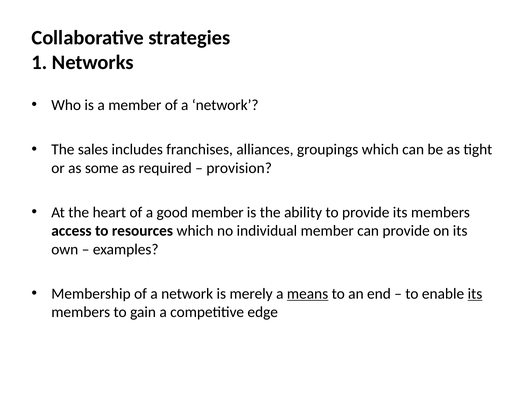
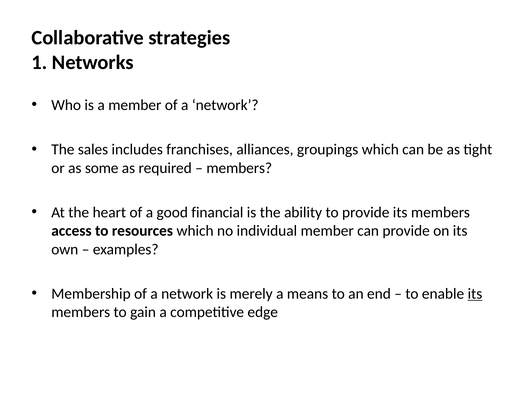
provision at (239, 168): provision -> members
good member: member -> financial
means underline: present -> none
